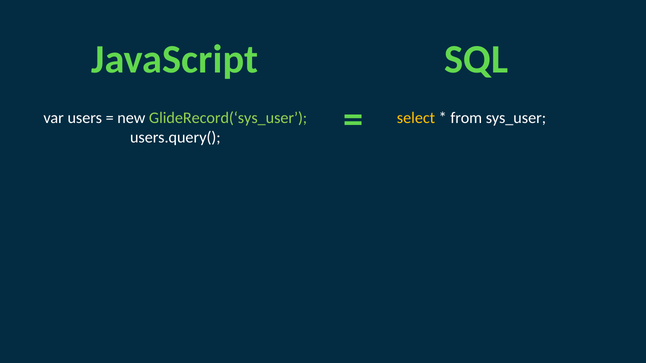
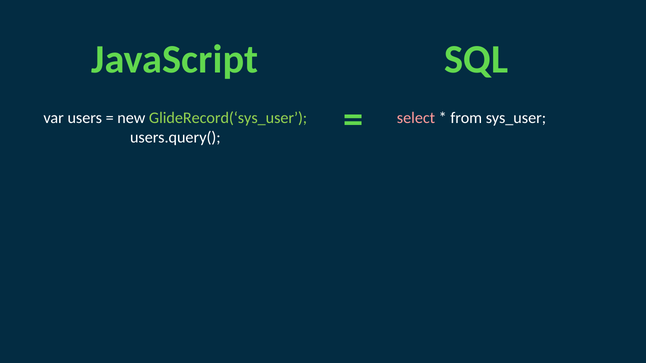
select colour: yellow -> pink
